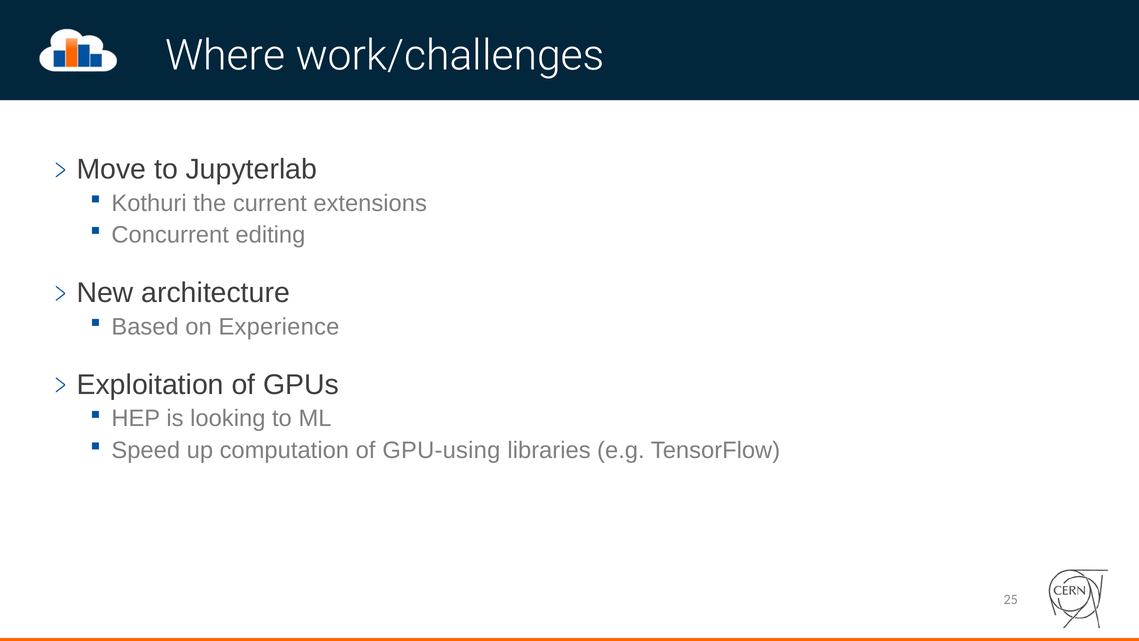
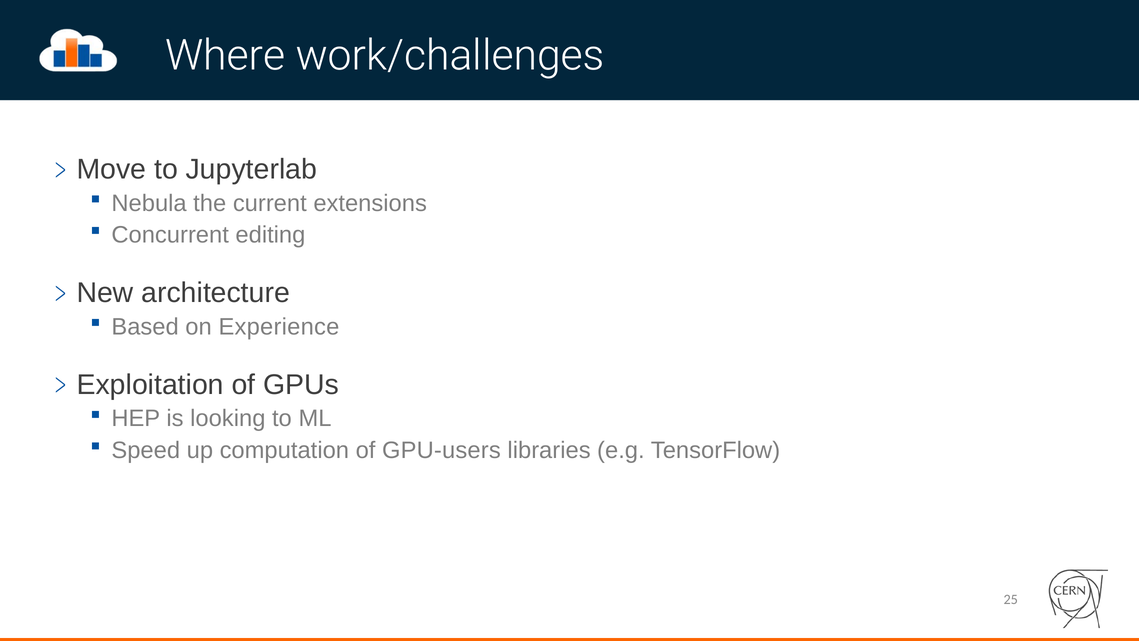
Kothuri: Kothuri -> Nebula
GPU-using: GPU-using -> GPU-users
